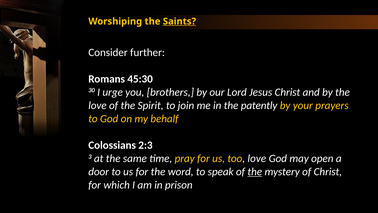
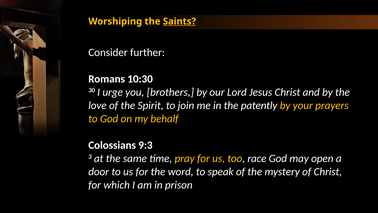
45:30: 45:30 -> 10:30
2:3: 2:3 -> 9:3
too love: love -> race
the at (255, 171) underline: present -> none
